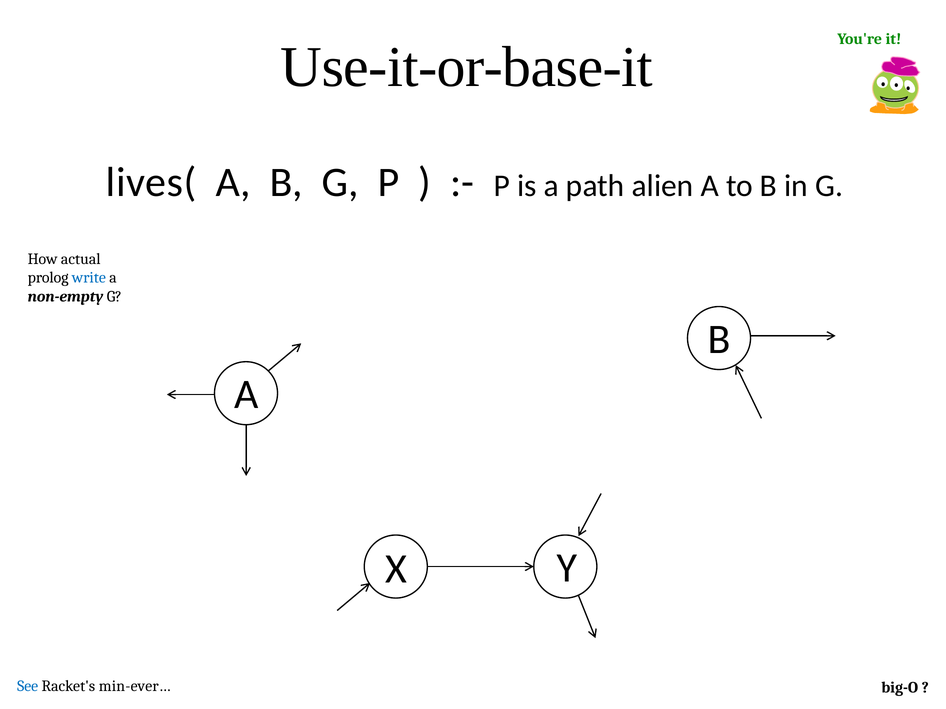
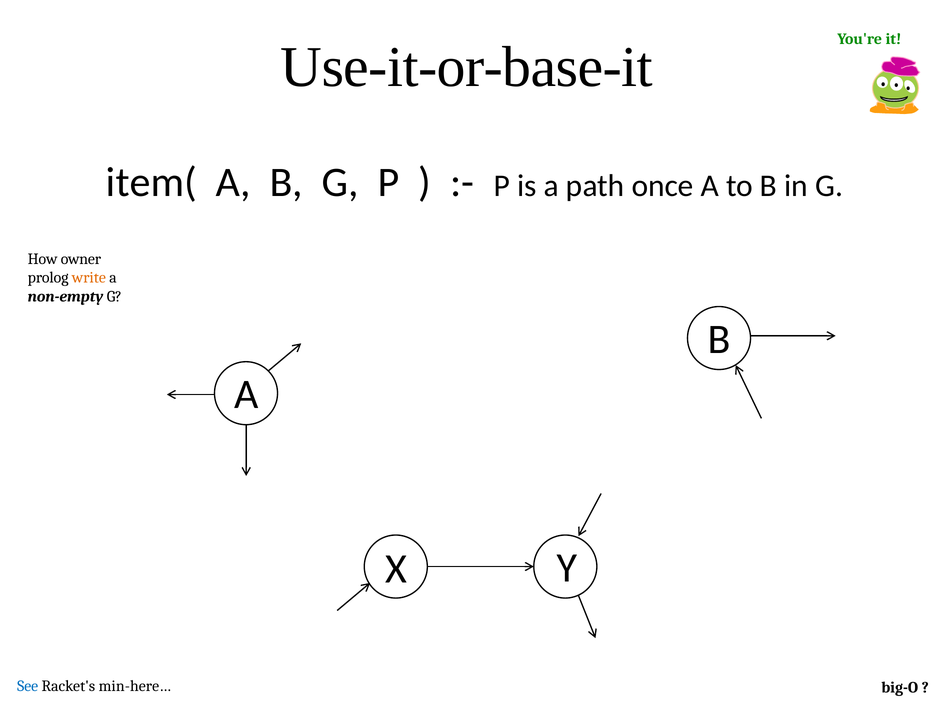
lives(: lives( -> item(
alien: alien -> once
actual: actual -> owner
write colour: blue -> orange
min-ever…: min-ever… -> min-here…
